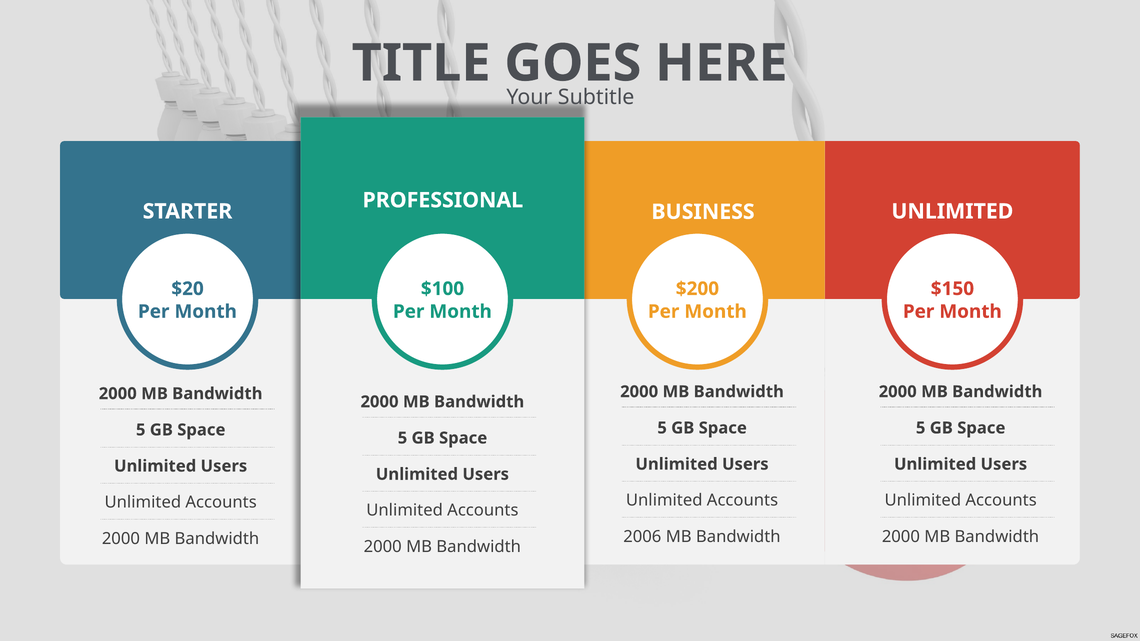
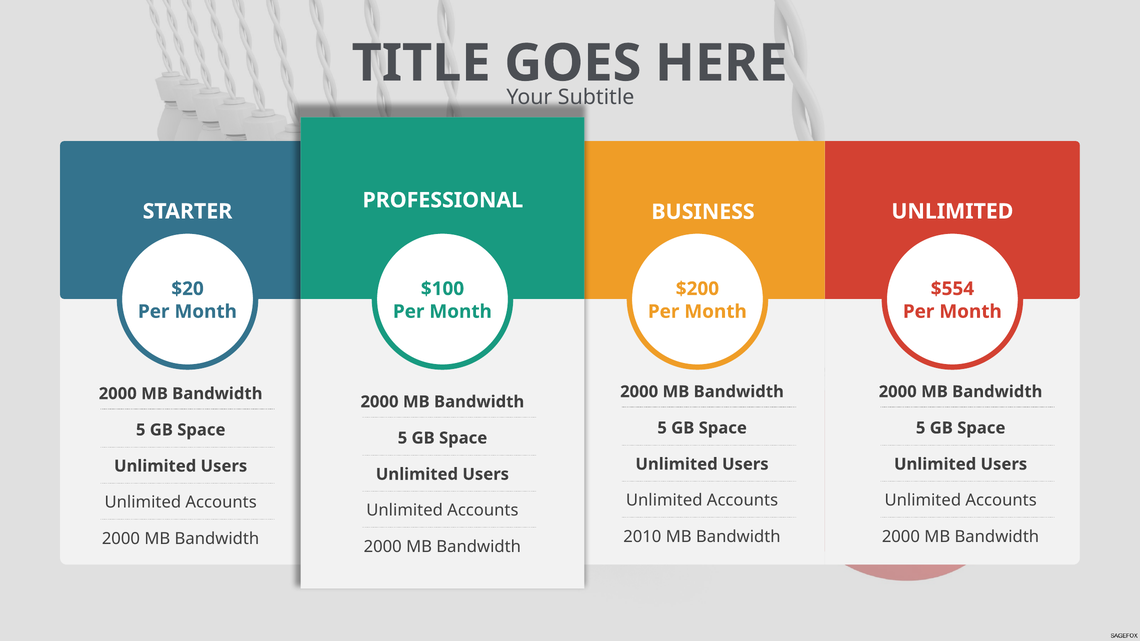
$150: $150 -> $554
2006: 2006 -> 2010
